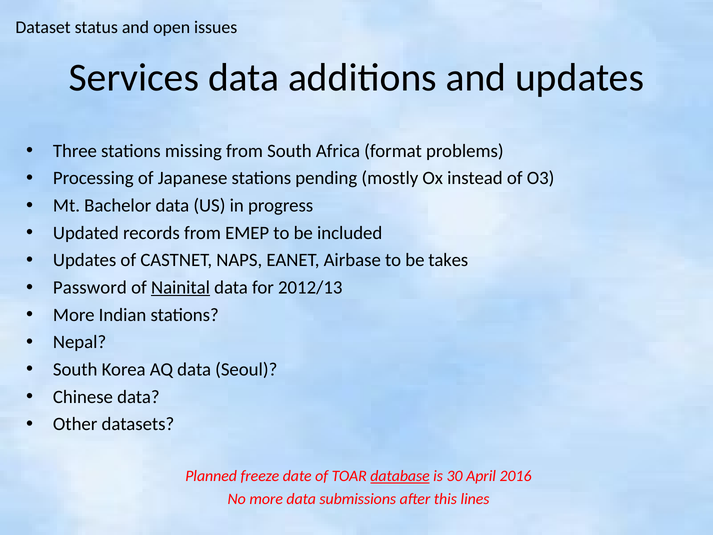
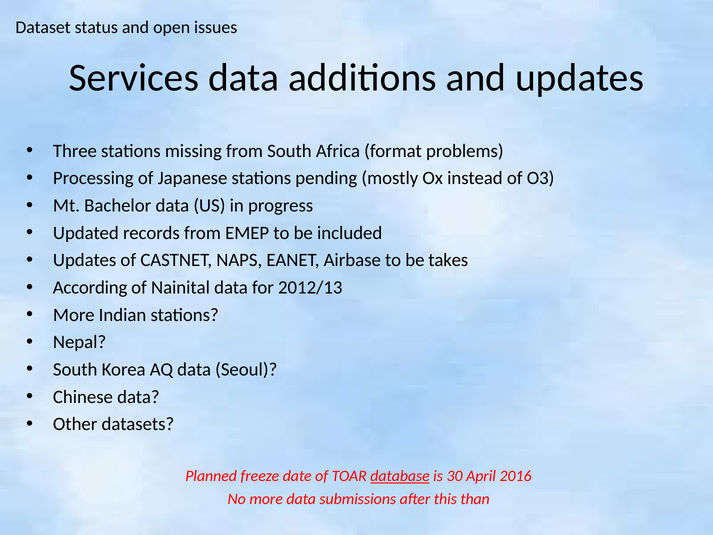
Password: Password -> According
Nainital underline: present -> none
lines: lines -> than
